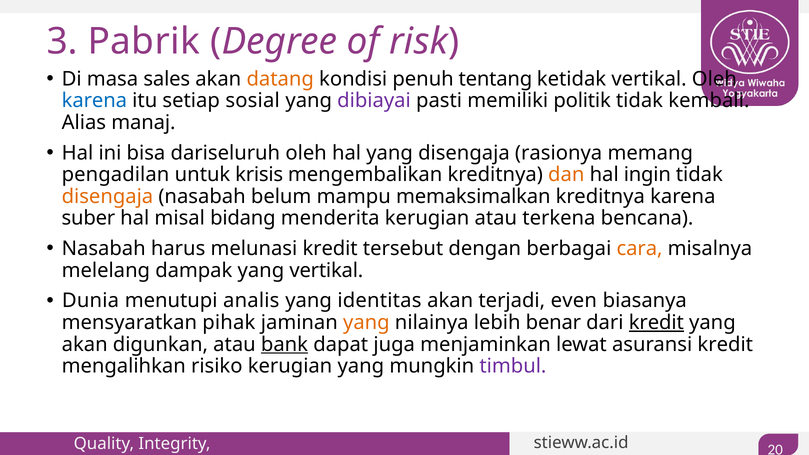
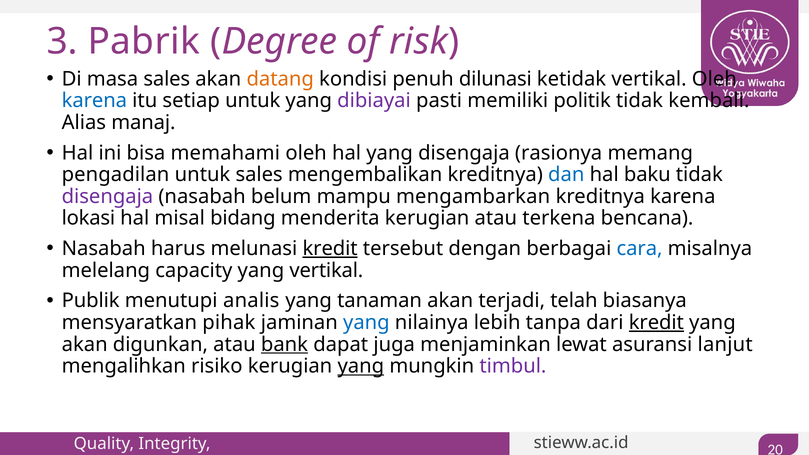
tentang: tentang -> dilunasi
setiap sosial: sosial -> untuk
dariseluruh: dariseluruh -> memahami
untuk krisis: krisis -> sales
dan colour: orange -> blue
ingin: ingin -> baku
disengaja at (107, 197) colour: orange -> purple
memaksimalkan: memaksimalkan -> mengambarkan
suber: suber -> lokasi
kredit at (330, 249) underline: none -> present
cara colour: orange -> blue
dampak: dampak -> capacity
Dunia: Dunia -> Publik
identitas: identitas -> tanaman
even: even -> telah
yang at (366, 323) colour: orange -> blue
benar: benar -> tanpa
asuransi kredit: kredit -> lanjut
yang at (361, 366) underline: none -> present
